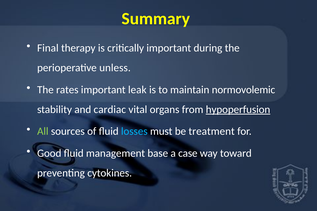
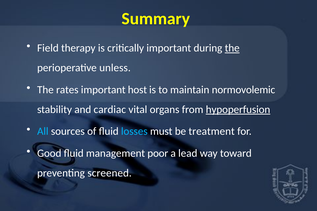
Final: Final -> Field
the at (232, 48) underline: none -> present
leak: leak -> host
All colour: light green -> light blue
base: base -> poor
case: case -> lead
cytokines: cytokines -> screened
